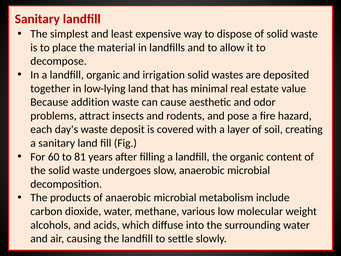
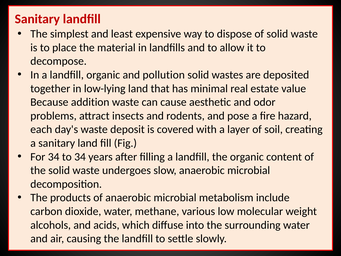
irrigation: irrigation -> pollution
For 60: 60 -> 34
to 81: 81 -> 34
